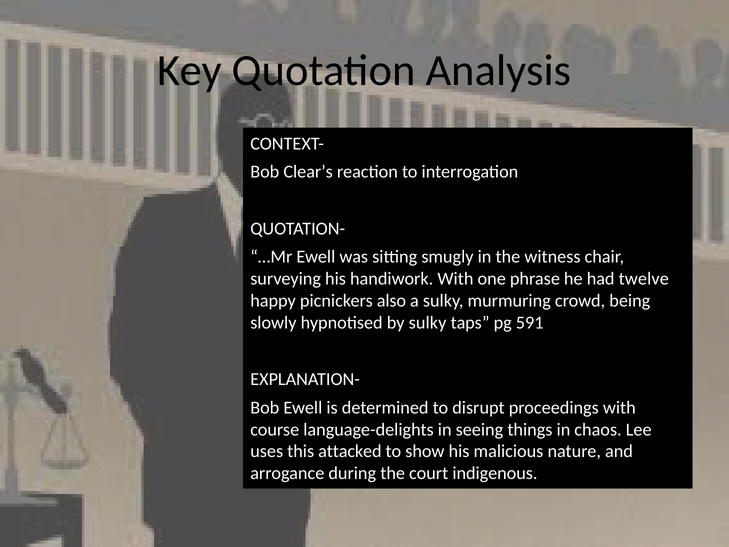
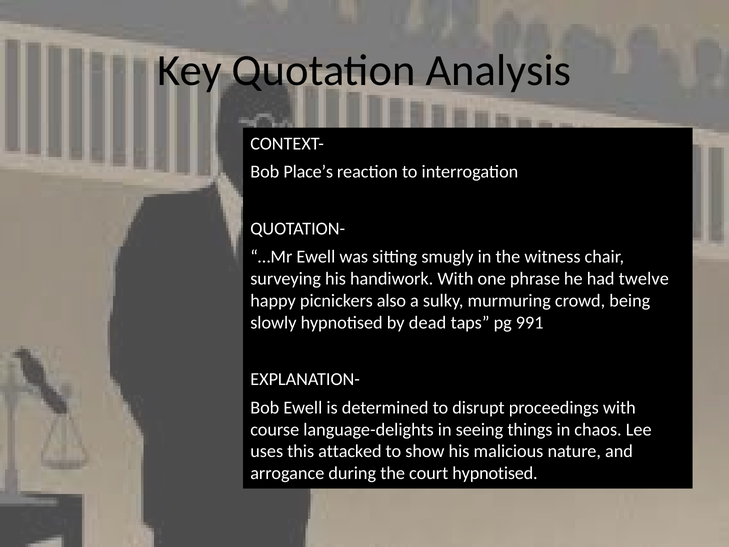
Clear’s: Clear’s -> Place’s
by sulky: sulky -> dead
591: 591 -> 991
court indigenous: indigenous -> hypnotised
